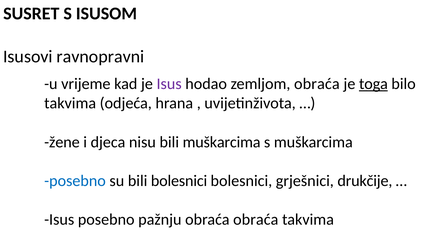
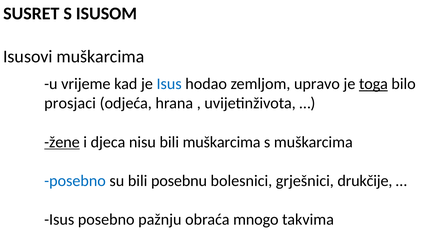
Isusovi ravnopravni: ravnopravni -> muškarcima
Isus at (169, 84) colour: purple -> blue
zemljom obraća: obraća -> upravo
takvima at (70, 103): takvima -> prosjaci
žene underline: none -> present
bili bolesnici: bolesnici -> posebnu
obraća obraća: obraća -> mnogo
